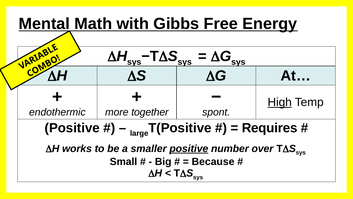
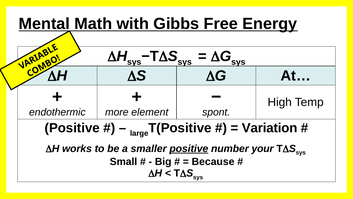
High underline: present -> none
together: together -> element
Requires: Requires -> Variation
over: over -> your
